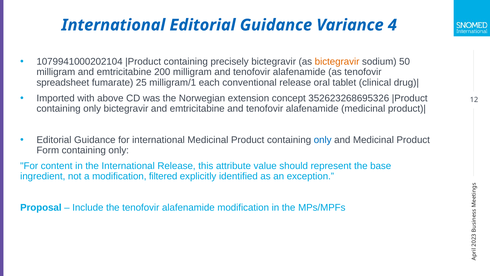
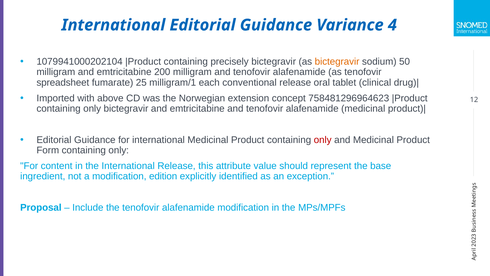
352623268695326: 352623268695326 -> 758481296964623
only at (323, 140) colour: blue -> red
filtered: filtered -> edition
